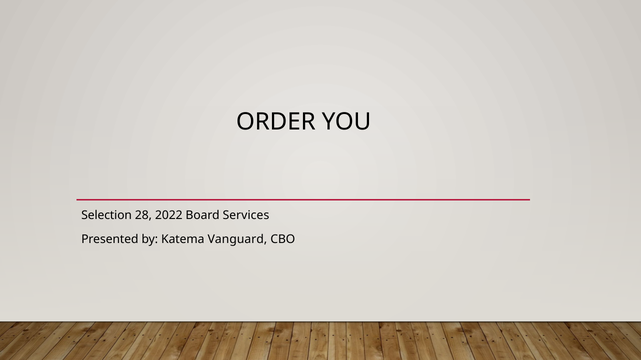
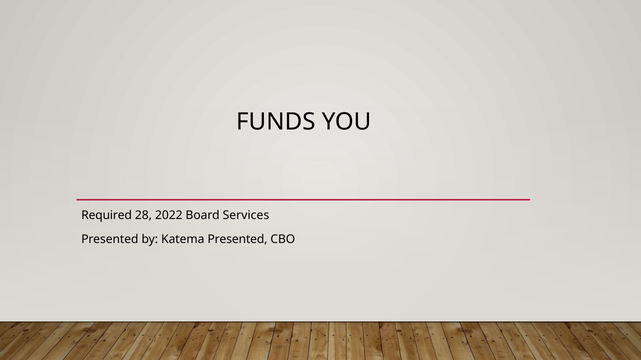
ORDER: ORDER -> FUNDS
Selection: Selection -> Required
Katema Vanguard: Vanguard -> Presented
